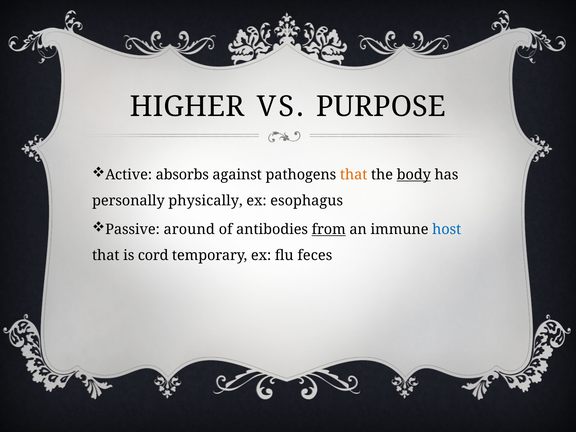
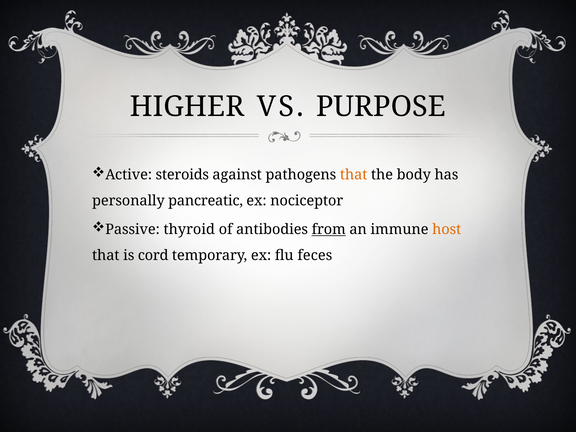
absorbs: absorbs -> steroids
body underline: present -> none
physically: physically -> pancreatic
esophagus: esophagus -> nociceptor
around: around -> thyroid
host colour: blue -> orange
